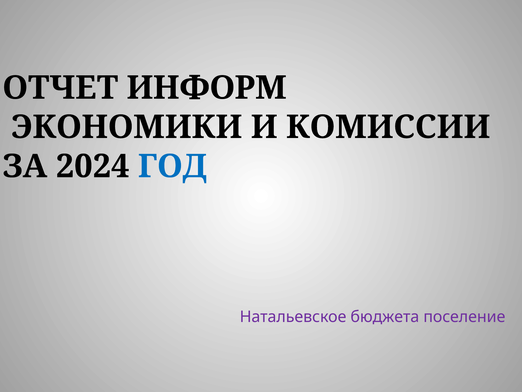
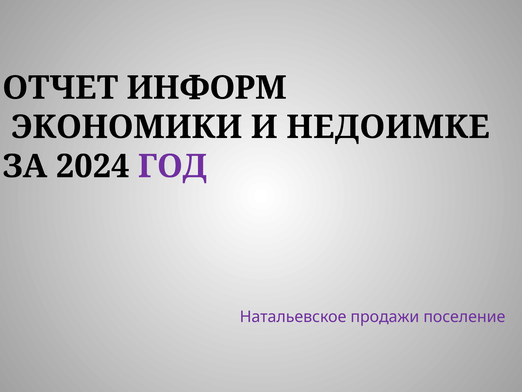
КОМИССИИ: КОМИССИИ -> НЕДОИМКЕ
ГОД colour: blue -> purple
бюджета: бюджета -> продажи
